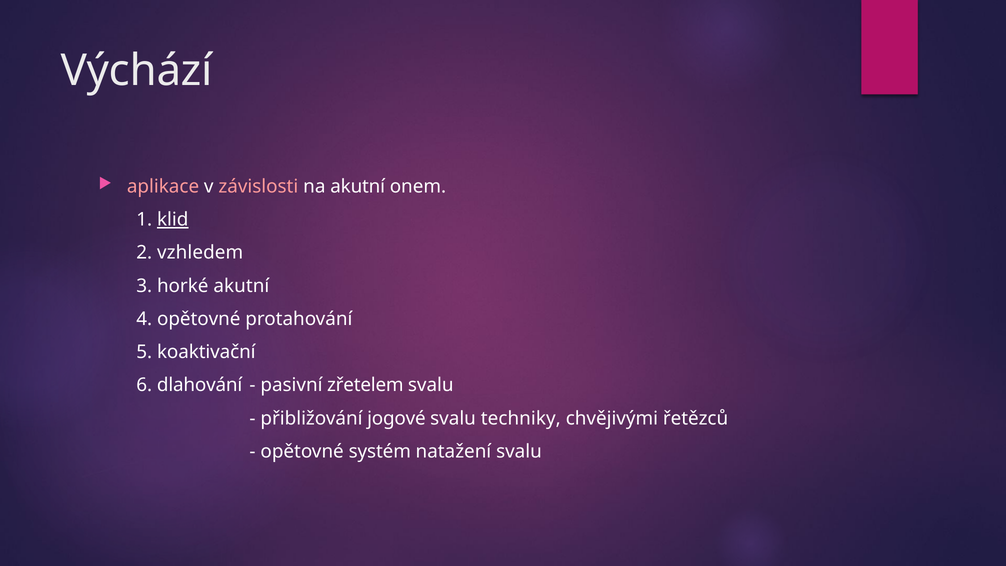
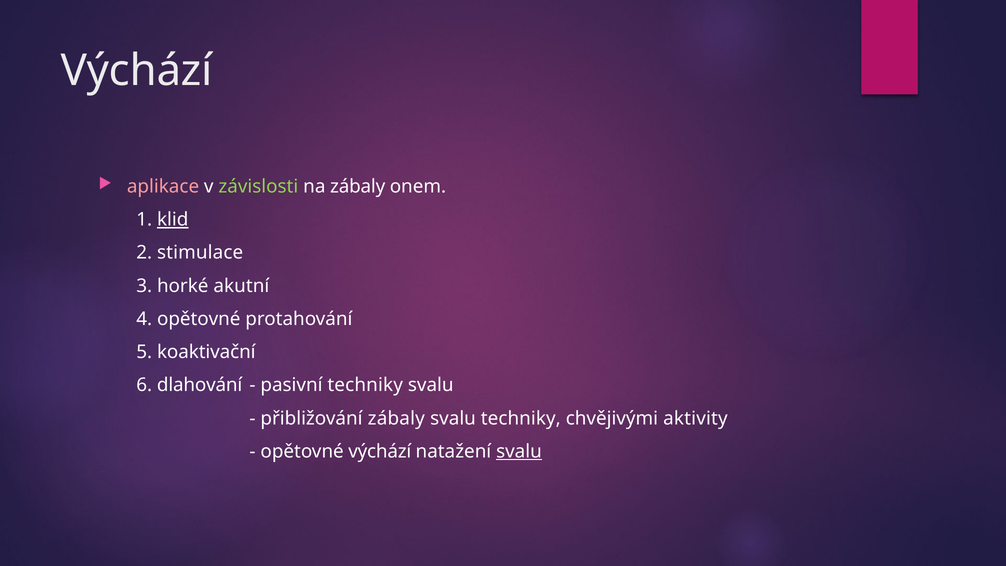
závislosti colour: pink -> light green
na akutní: akutní -> zábaly
vzhledem: vzhledem -> stimulace
pasivní zřetelem: zřetelem -> techniky
přibližování jogové: jogové -> zábaly
řetězců: řetězců -> aktivity
opětovné systém: systém -> výchází
svalu at (519, 451) underline: none -> present
